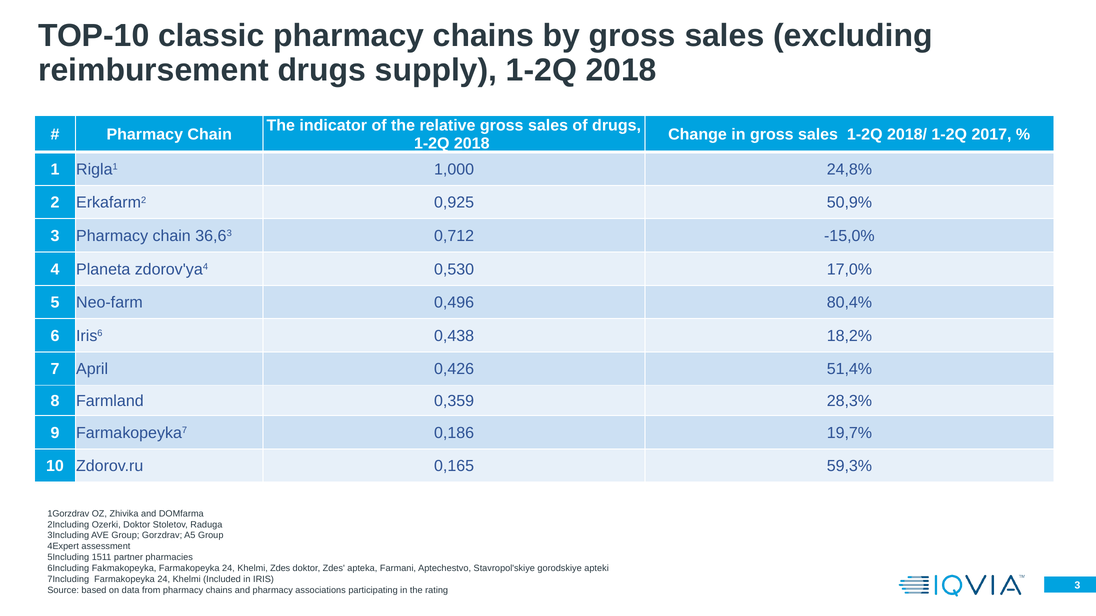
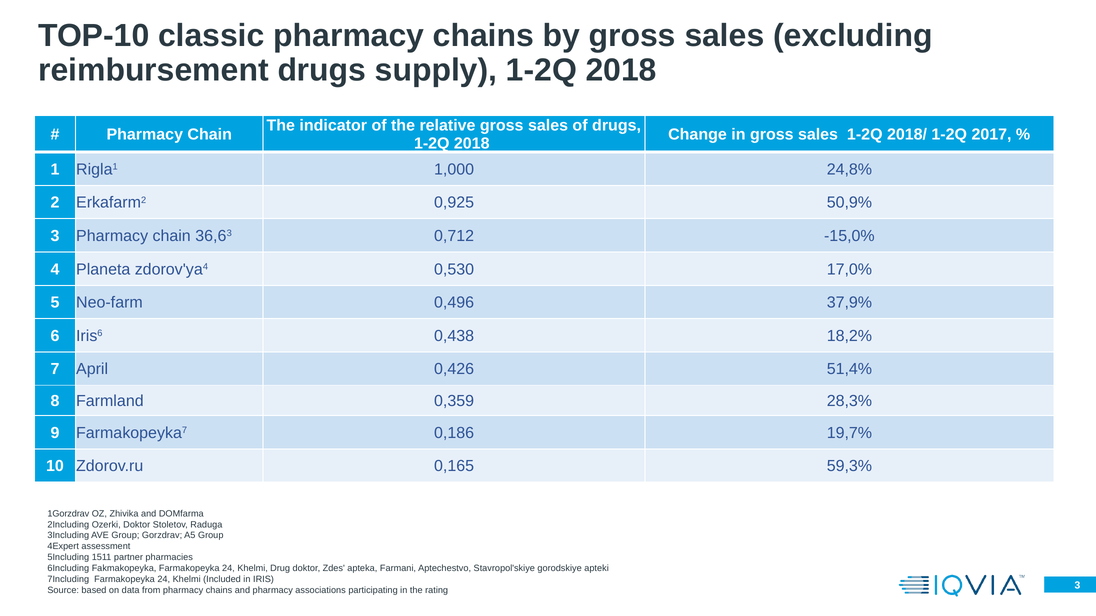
80,4%: 80,4% -> 37,9%
Khelmi Zdes: Zdes -> Drug
